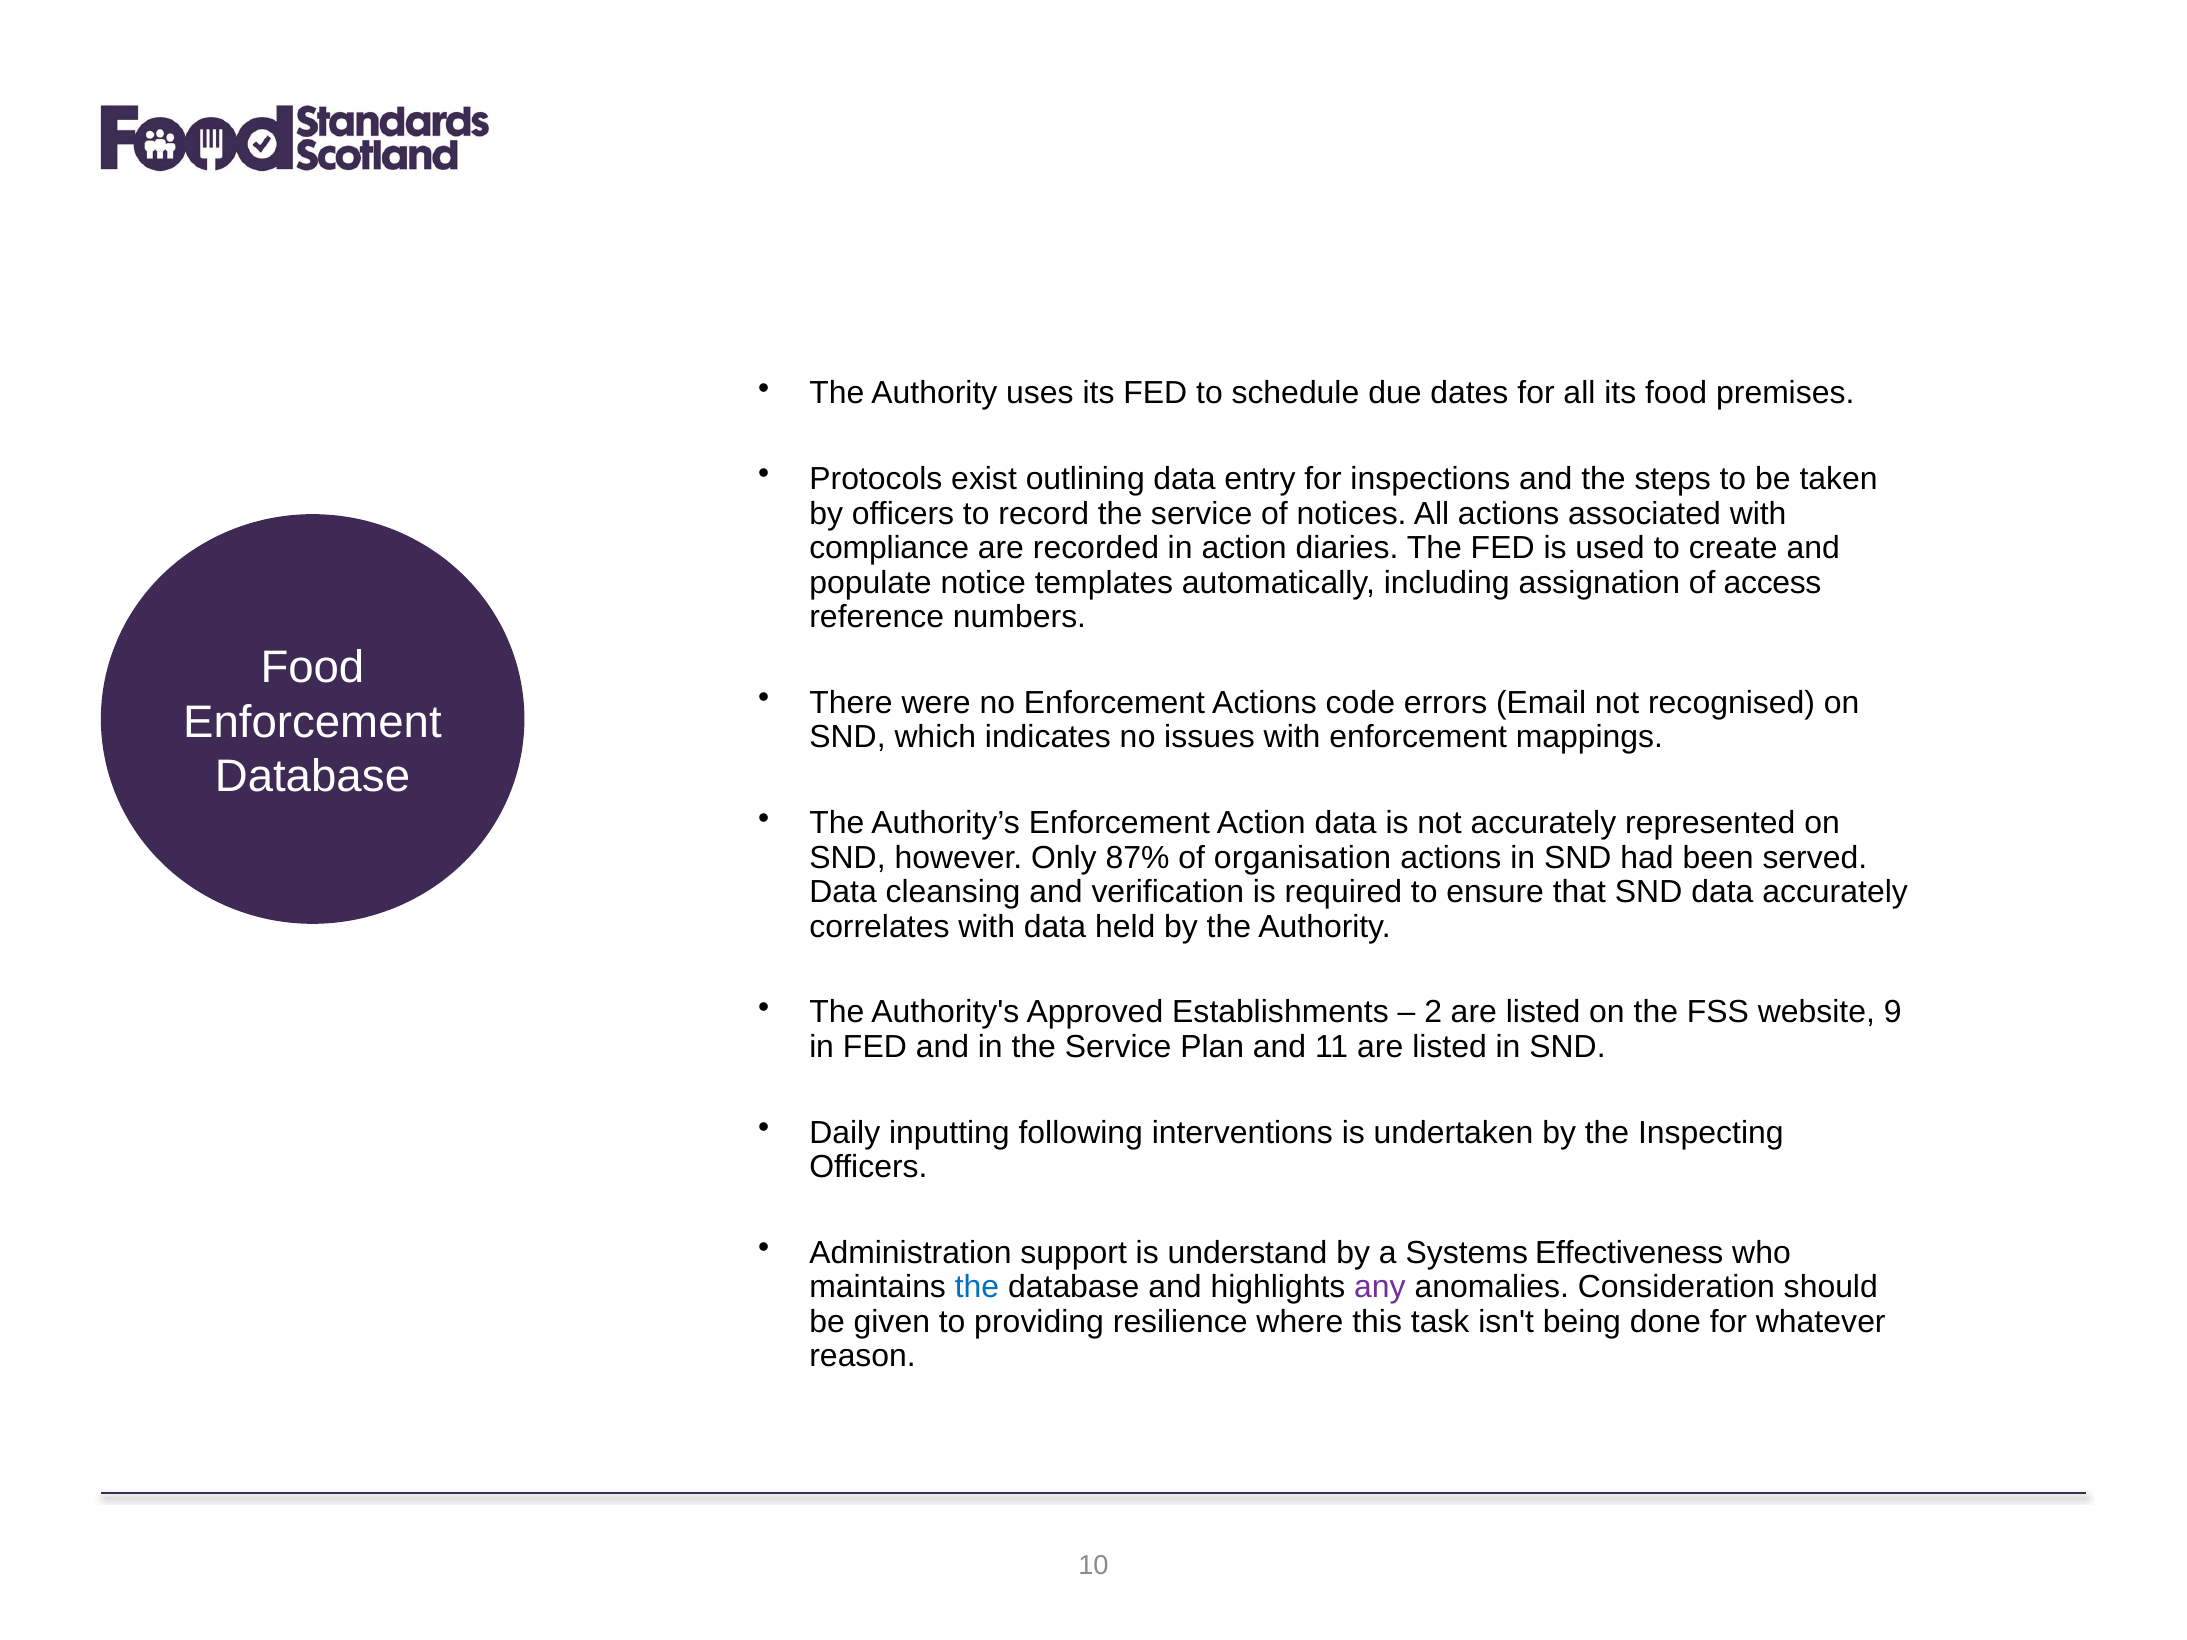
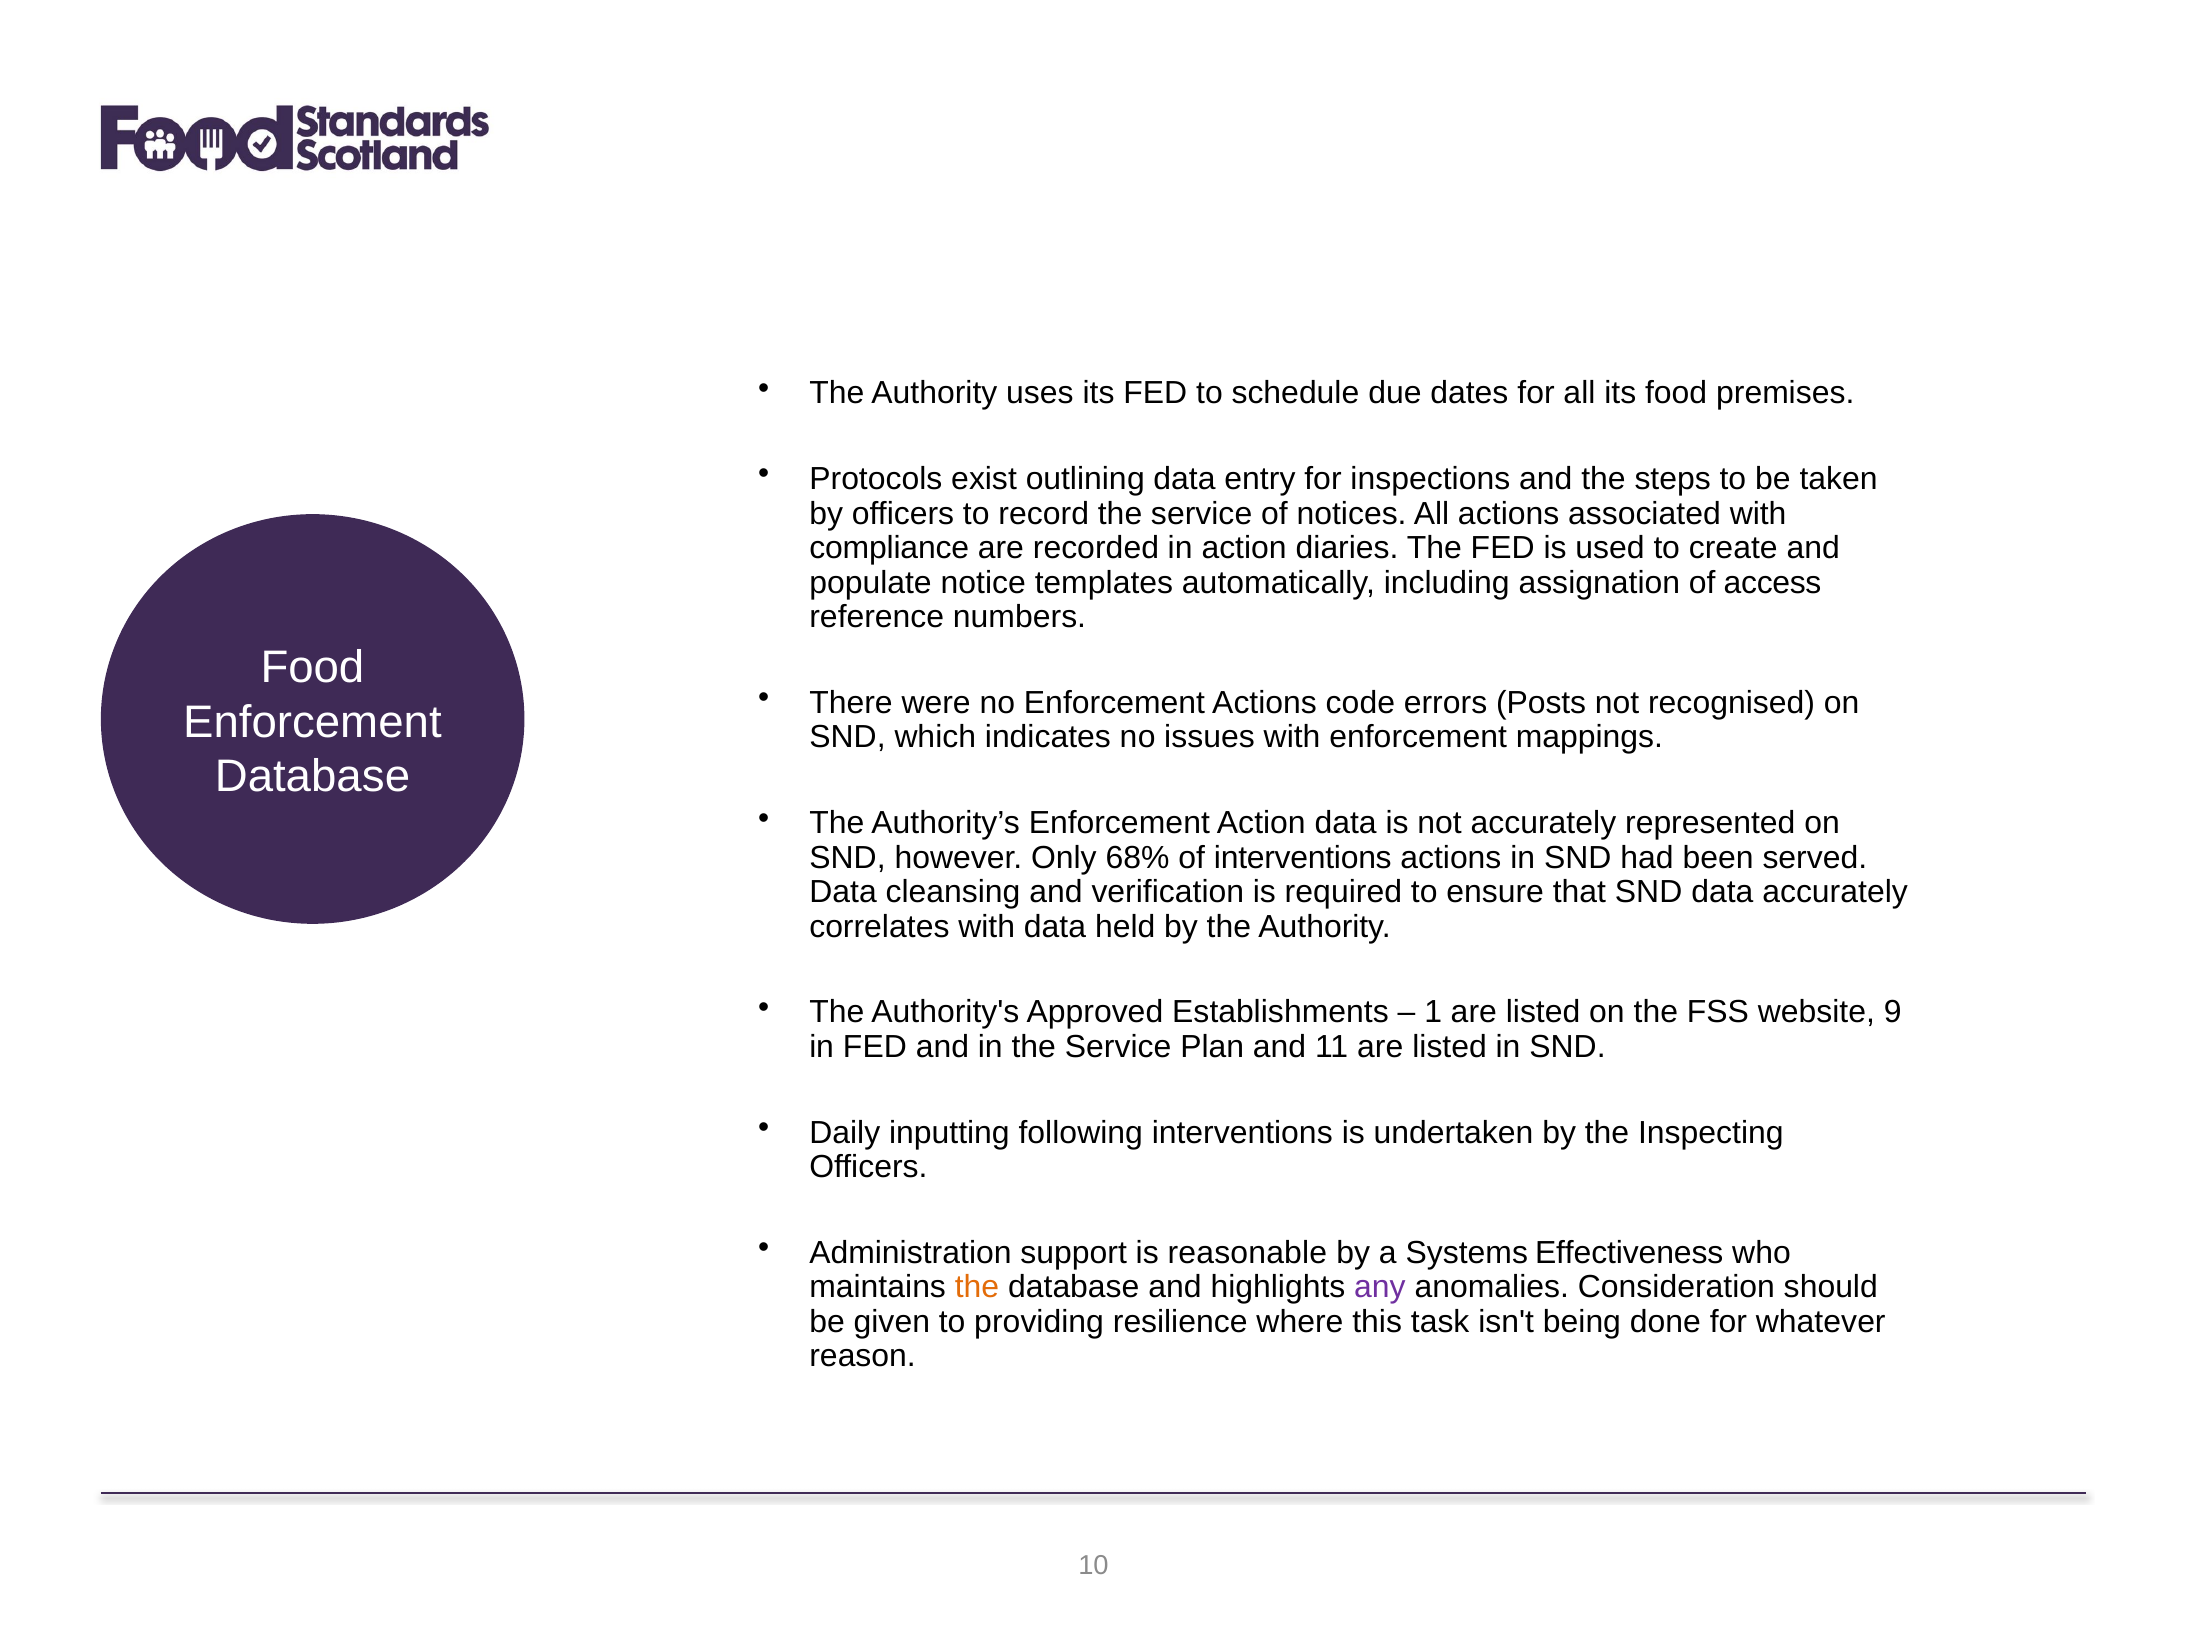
Email: Email -> Posts
87%: 87% -> 68%
of organisation: organisation -> interventions
2: 2 -> 1
understand: understand -> reasonable
the at (977, 1287) colour: blue -> orange
